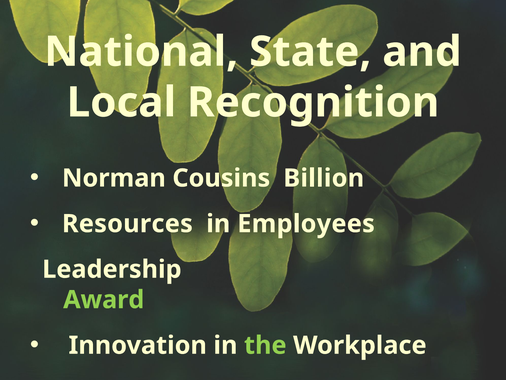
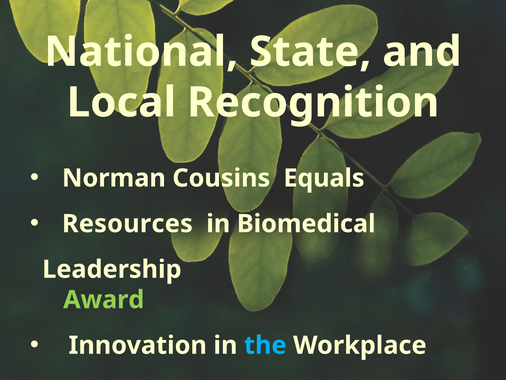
Billion: Billion -> Equals
Employees: Employees -> Biomedical
the colour: light green -> light blue
